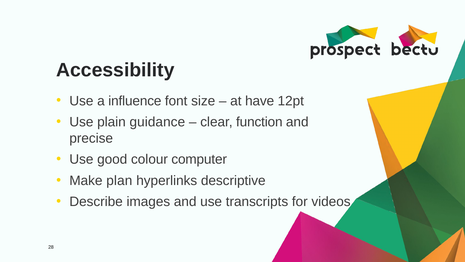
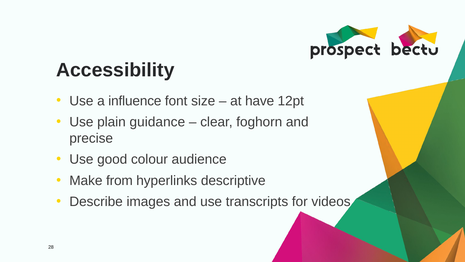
function: function -> foghorn
computer: computer -> audience
plan: plan -> from
